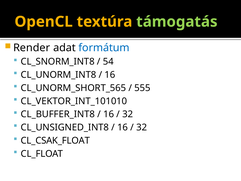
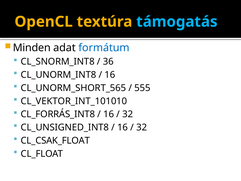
támogatás colour: light green -> light blue
Render: Render -> Minden
54: 54 -> 36
CL_BUFFER_INT8: CL_BUFFER_INT8 -> CL_FORRÁS_INT8
